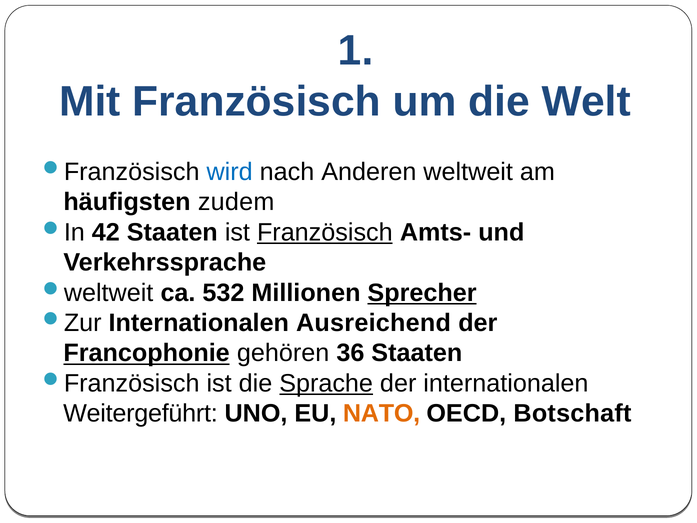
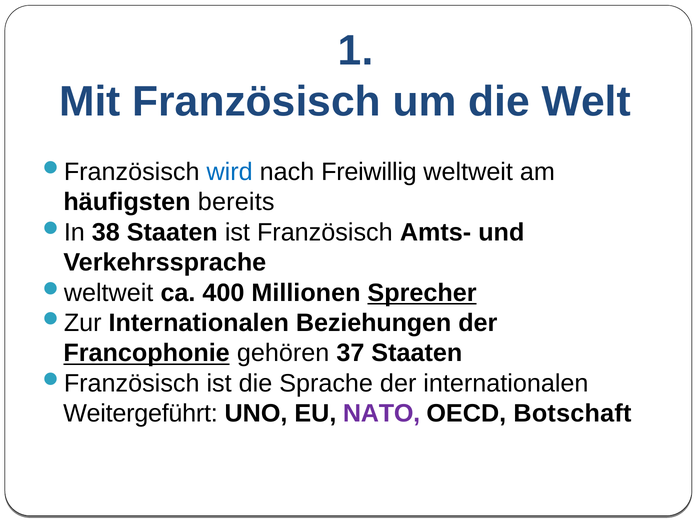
Anderen: Anderen -> Freiwillig
zudem: zudem -> bereits
42: 42 -> 38
Französisch at (325, 232) underline: present -> none
532: 532 -> 400
Ausreichend: Ausreichend -> Beziehungen
36: 36 -> 37
Sprache underline: present -> none
NATO colour: orange -> purple
